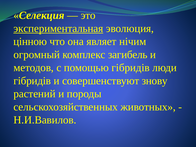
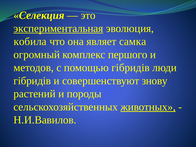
цінною: цінною -> кобила
нічим: нічим -> самка
загибель: загибель -> першого
животных underline: none -> present
